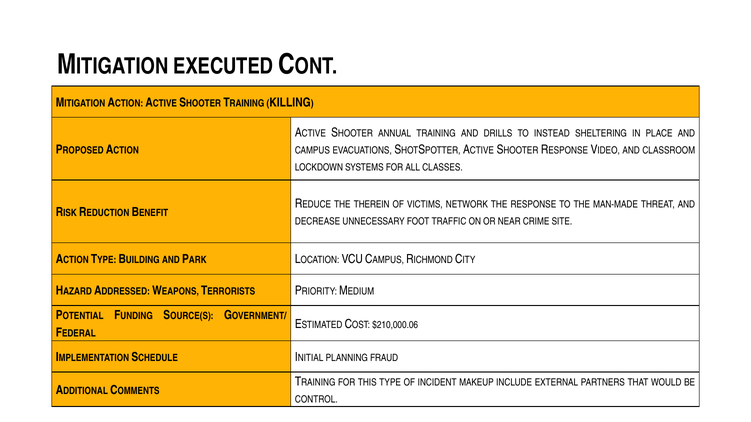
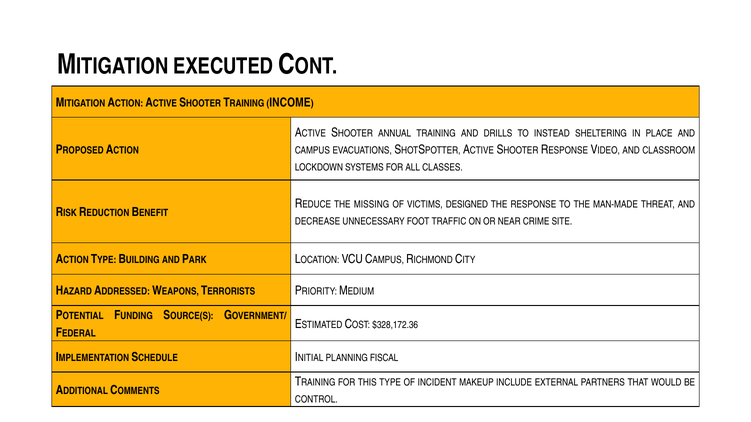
KILLING: KILLING -> INCOME
THEREIN: THEREIN -> MISSING
NETWORK: NETWORK -> DESIGNED
$210,000.06: $210,000.06 -> $328,172.36
FRAUD: FRAUD -> FISCAL
